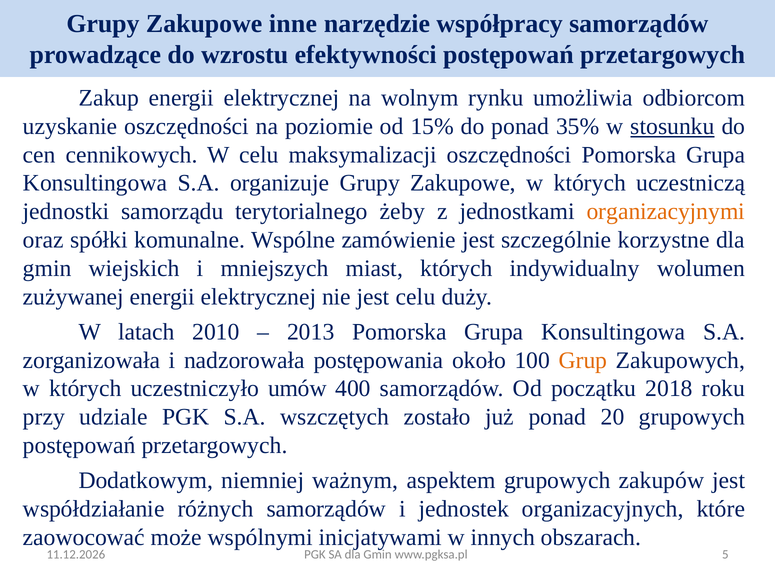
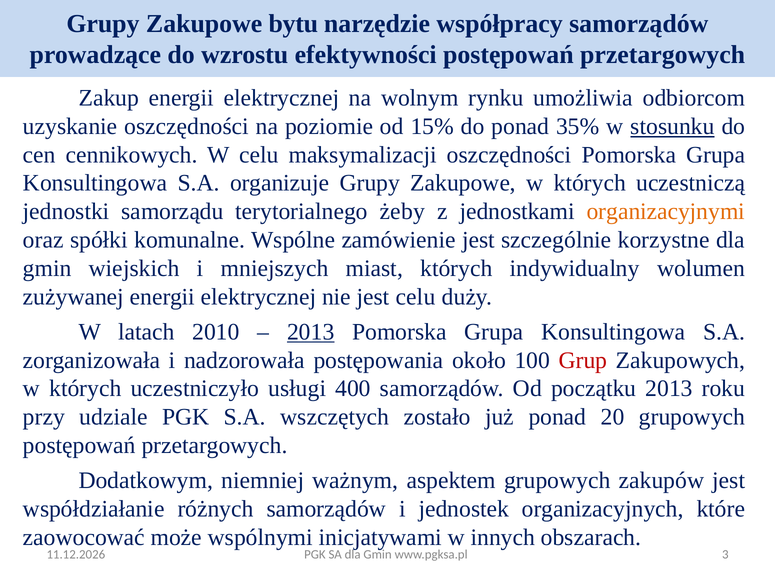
inne: inne -> bytu
2013 at (311, 332) underline: none -> present
Grup colour: orange -> red
umów: umów -> usługi
początku 2018: 2018 -> 2013
5: 5 -> 3
